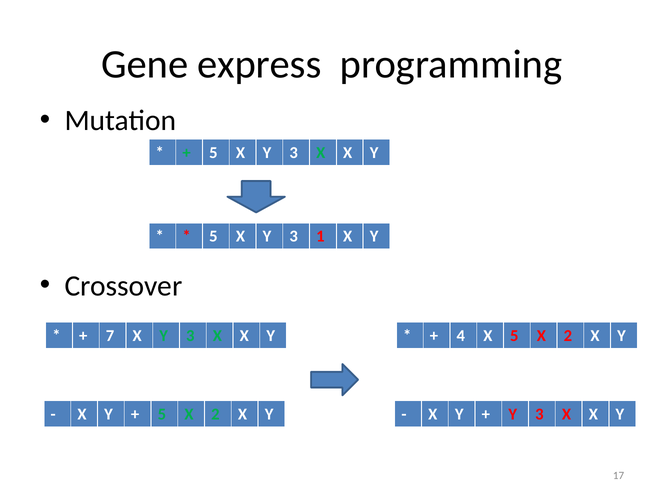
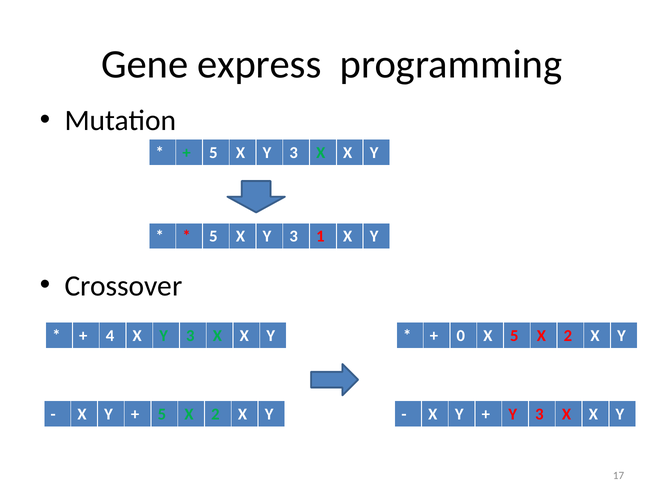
7: 7 -> 4
4: 4 -> 0
